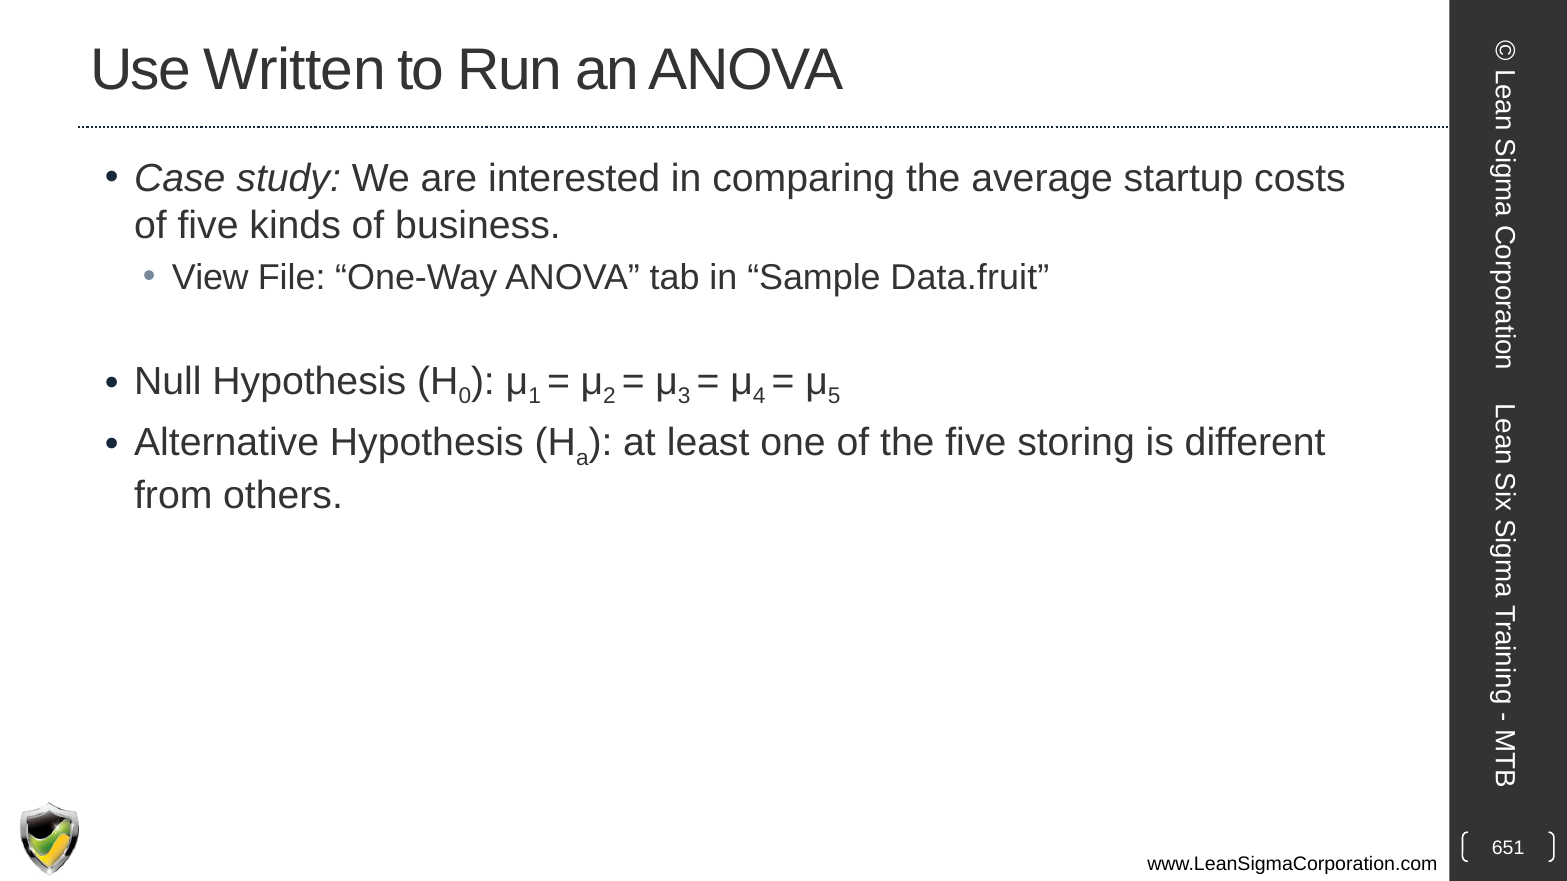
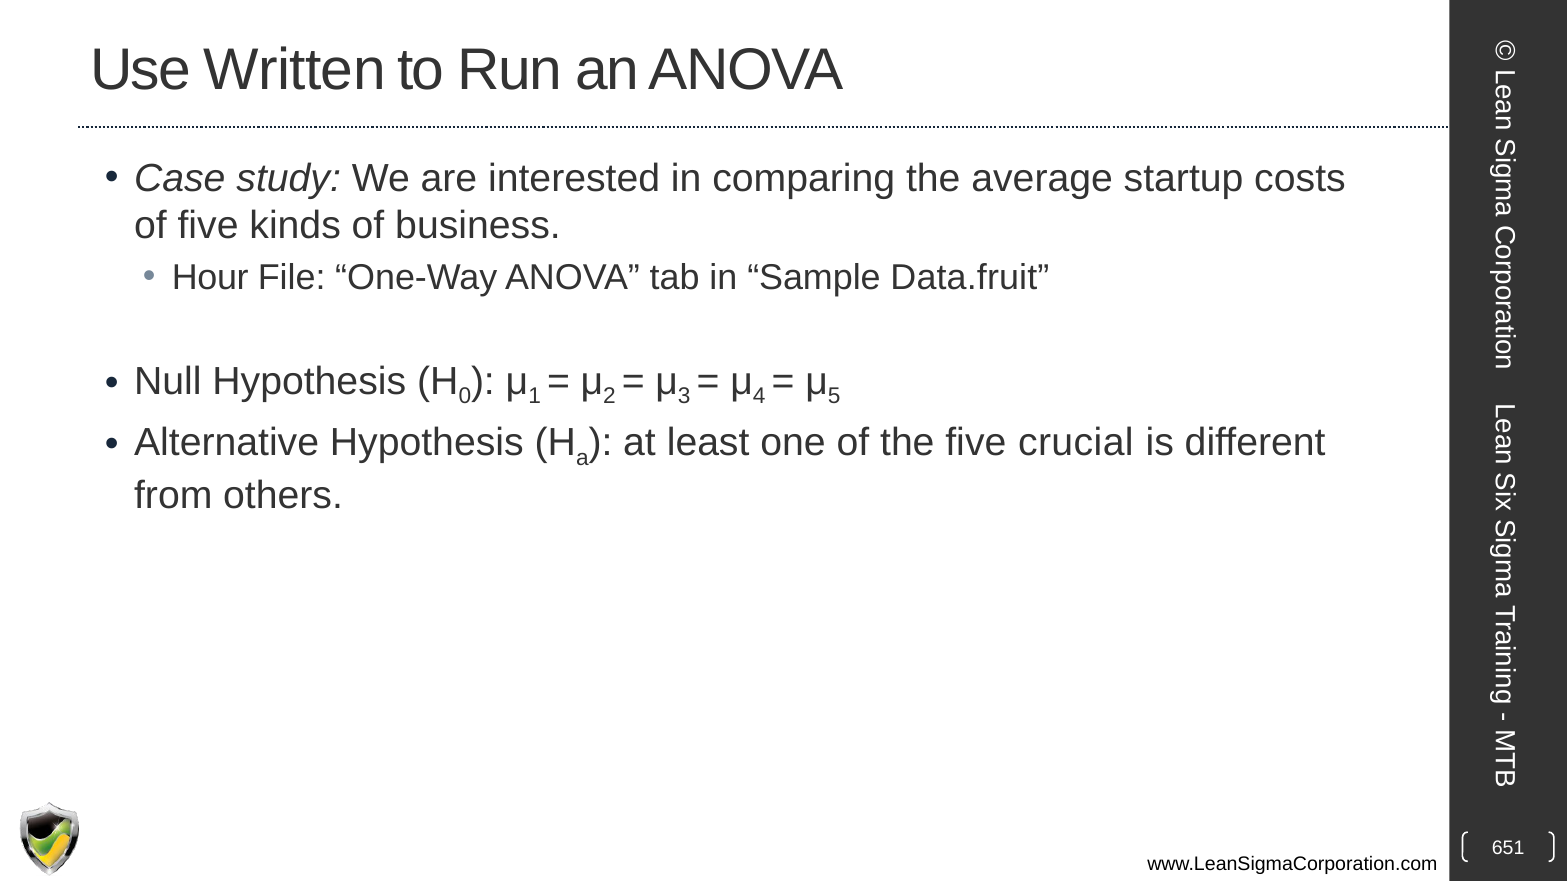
View: View -> Hour
storing: storing -> crucial
